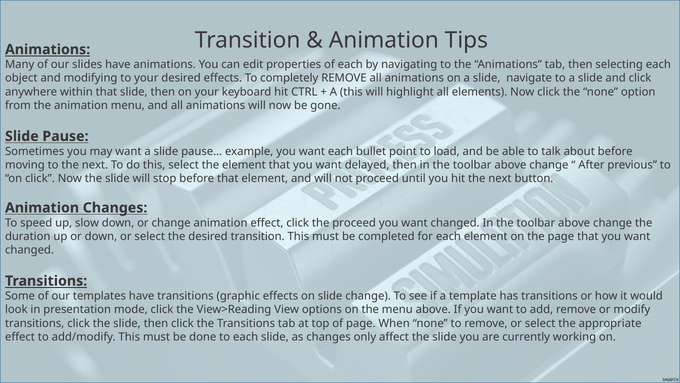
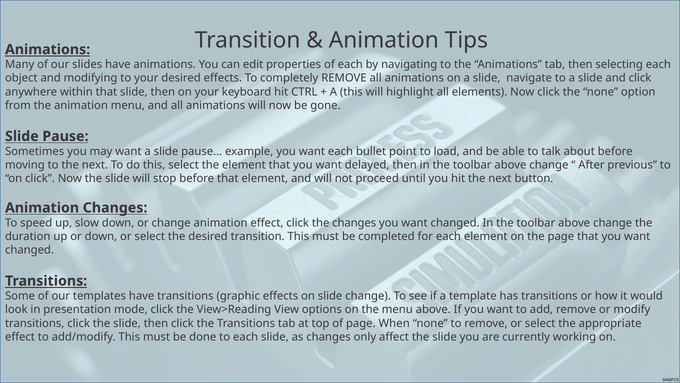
the proceed: proceed -> changes
